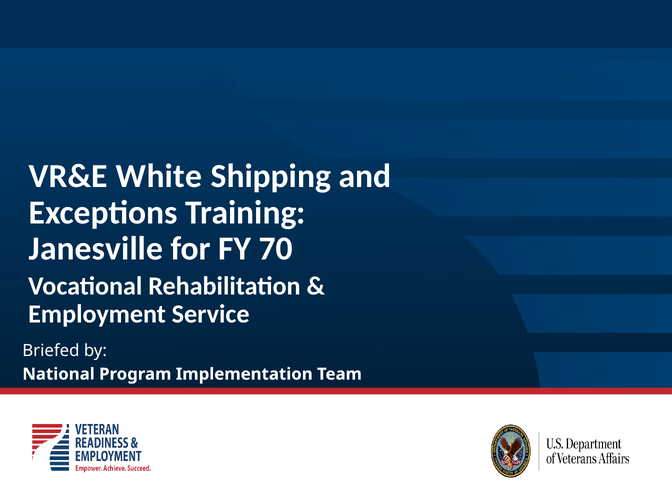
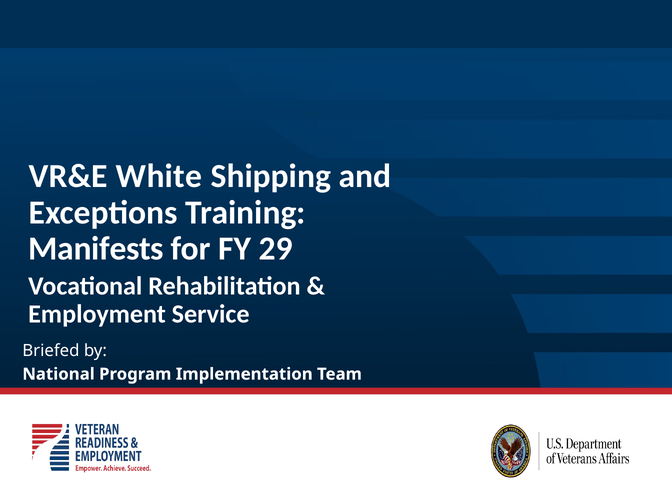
Janesville: Janesville -> Manifests
70: 70 -> 29
